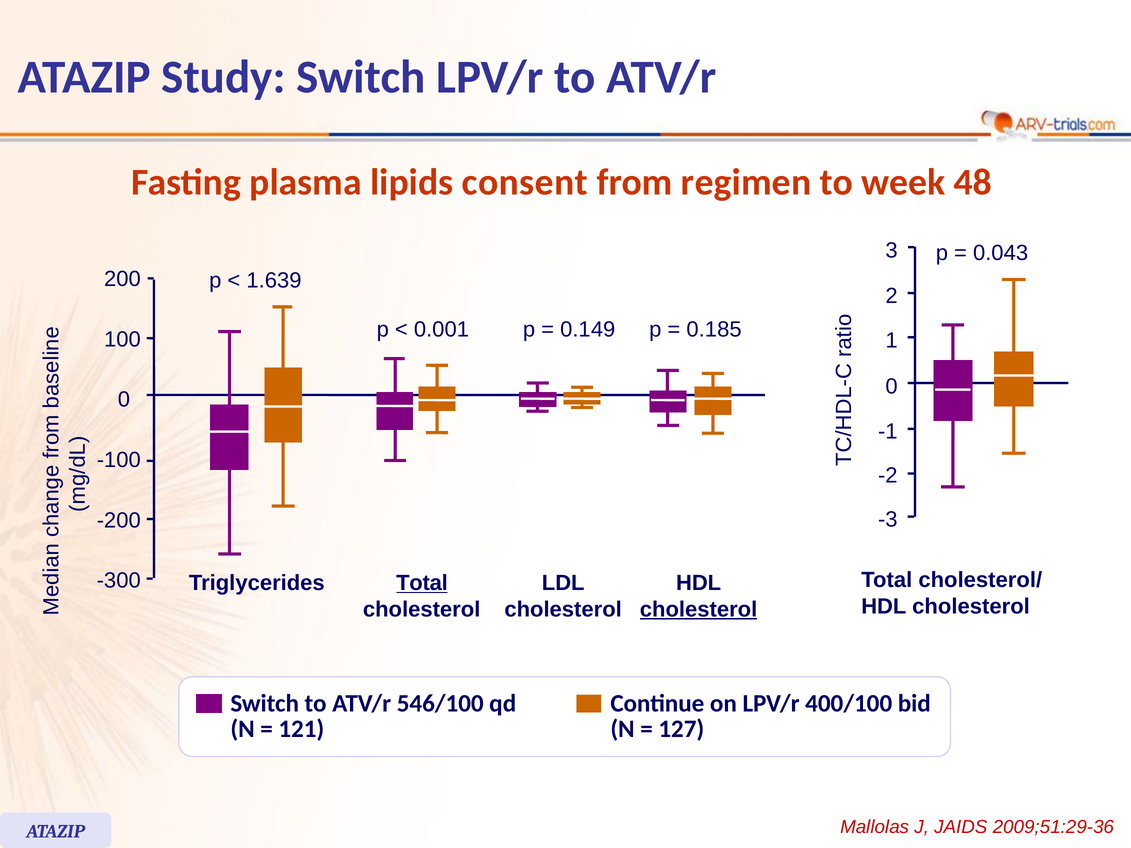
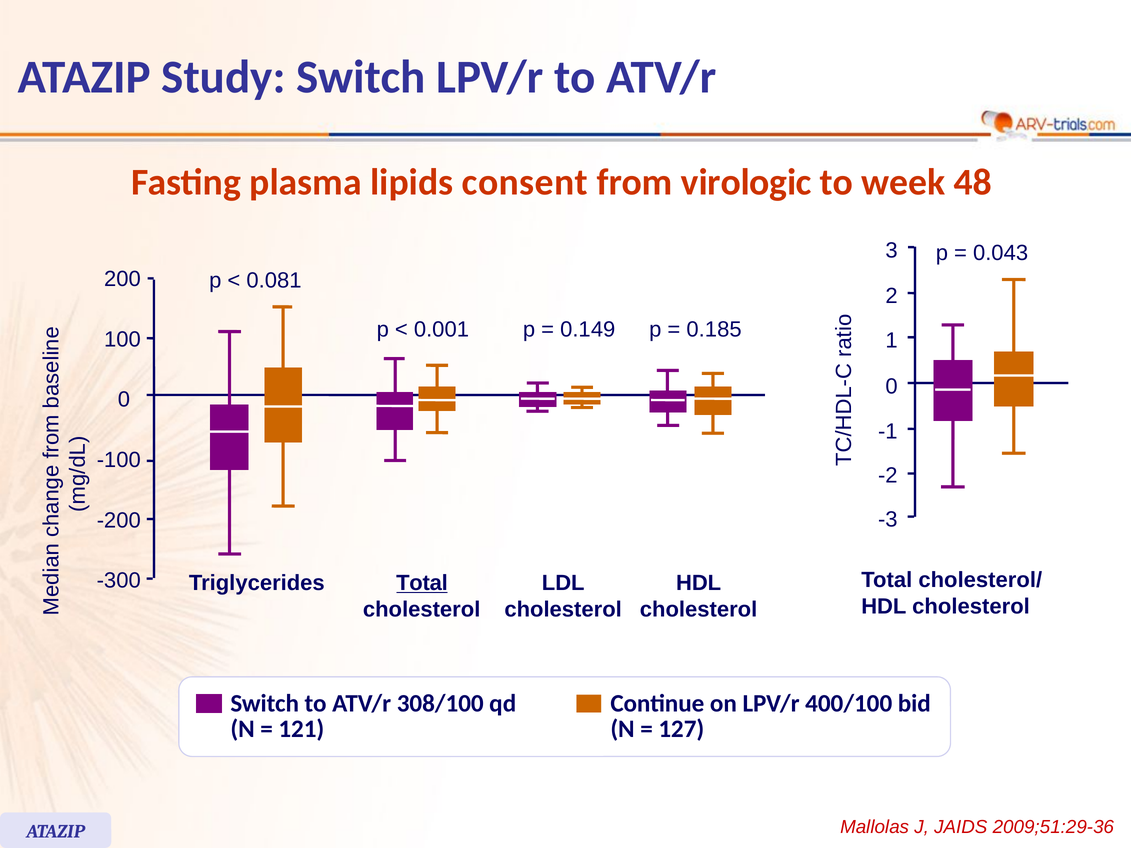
regimen: regimen -> virologic
1.639: 1.639 -> 0.081
cholesterol at (699, 610) underline: present -> none
546/100: 546/100 -> 308/100
